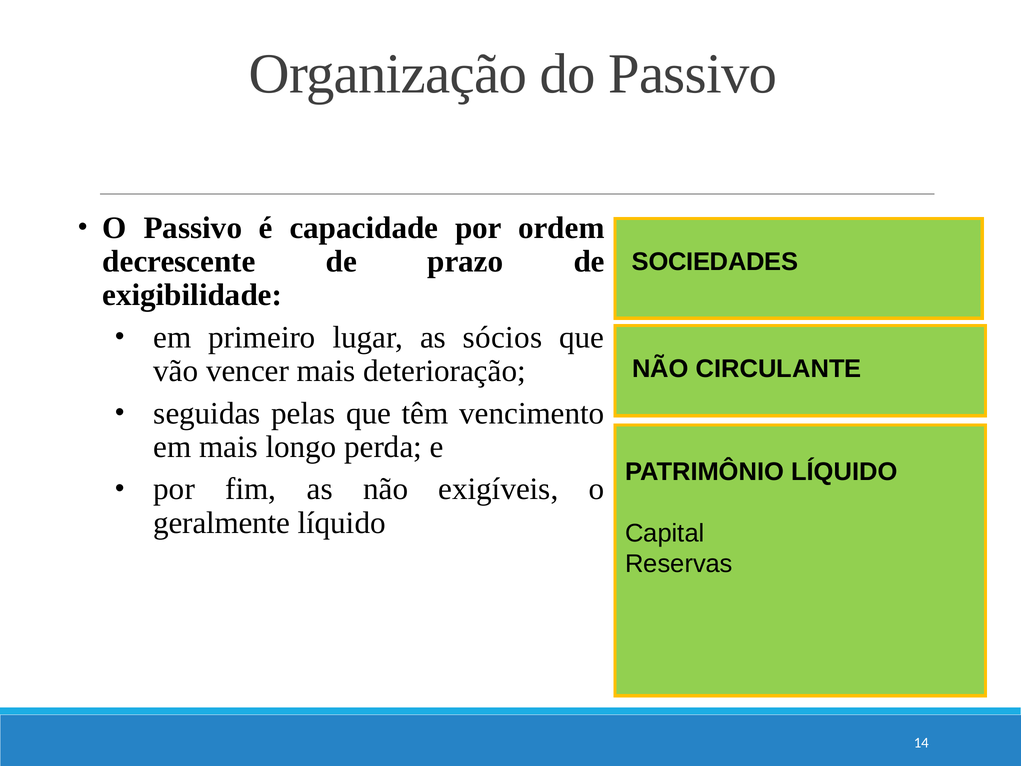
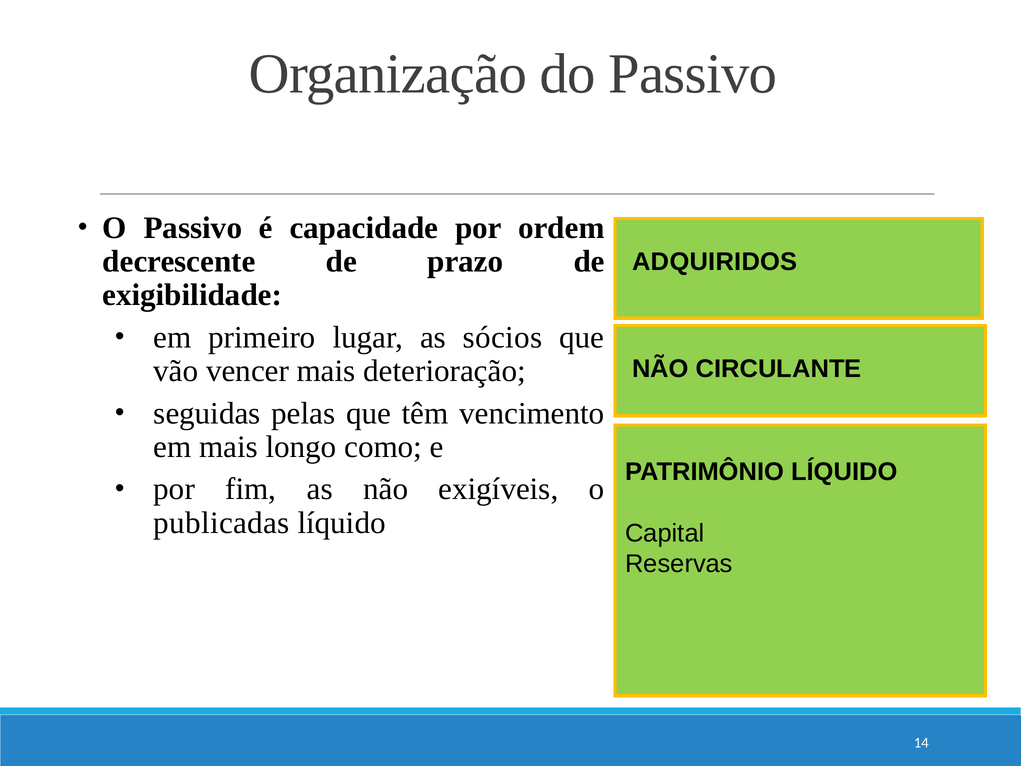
SOCIEDADES: SOCIEDADES -> ADQUIRIDOS
perda: perda -> como
geralmente: geralmente -> publicadas
